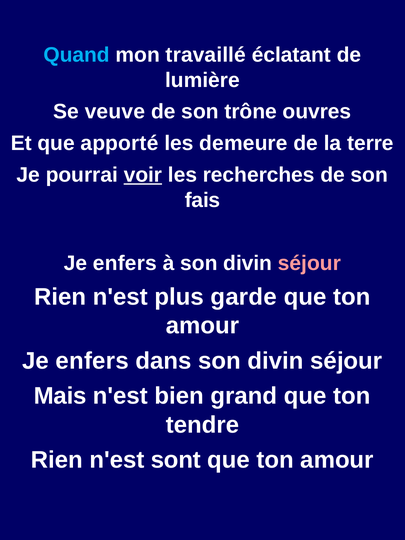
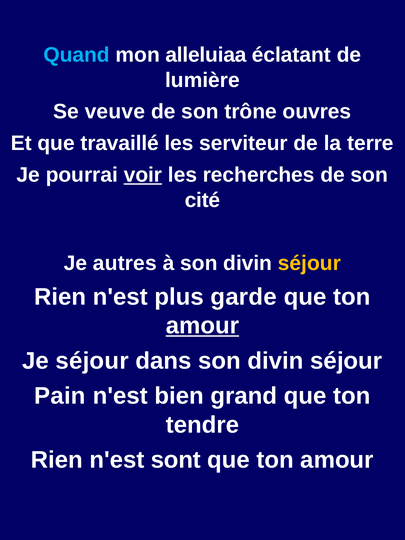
travaillé: travaillé -> alleluiaa
apporté: apporté -> travaillé
demeure: demeure -> serviteur
fais: fais -> cité
enfers at (125, 263): enfers -> autres
séjour at (309, 263) colour: pink -> yellow
amour at (202, 326) underline: none -> present
enfers at (92, 361): enfers -> séjour
Mais: Mais -> Pain
